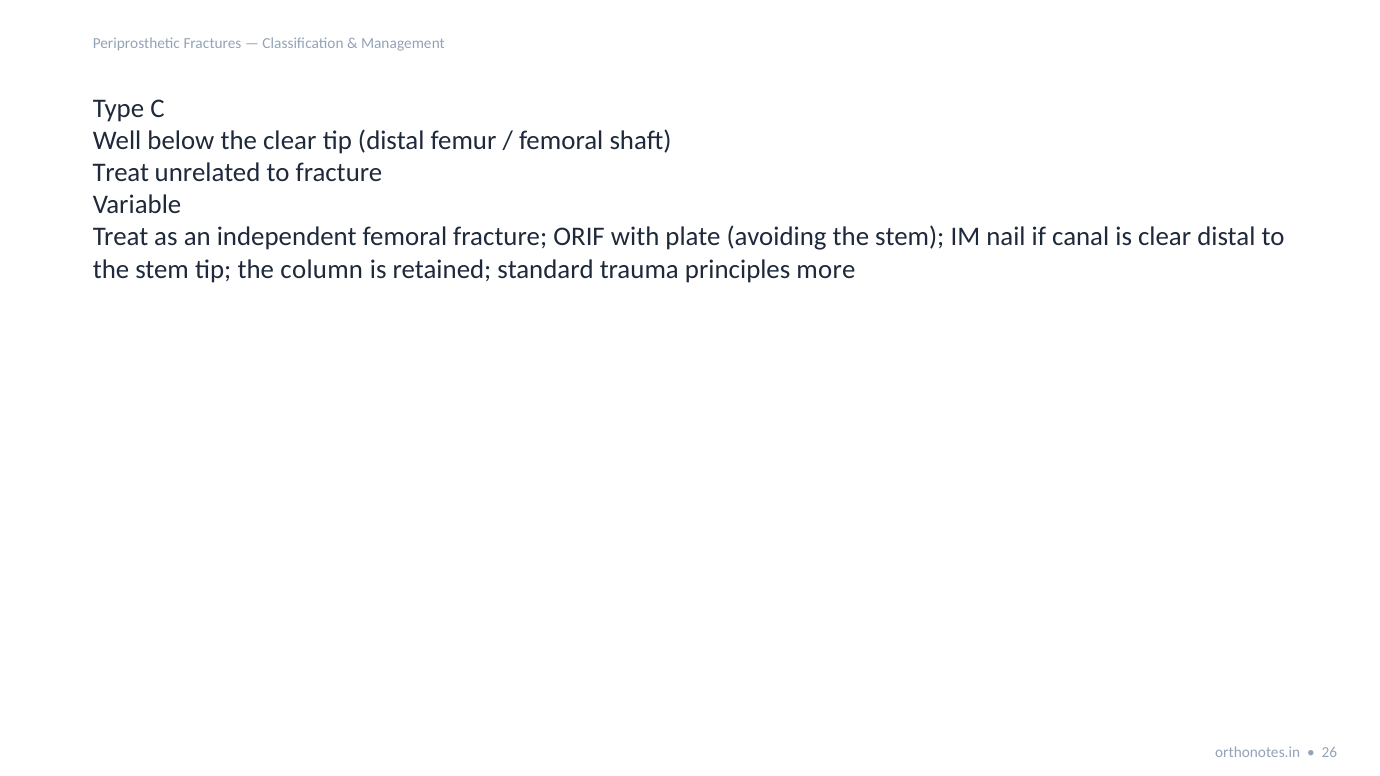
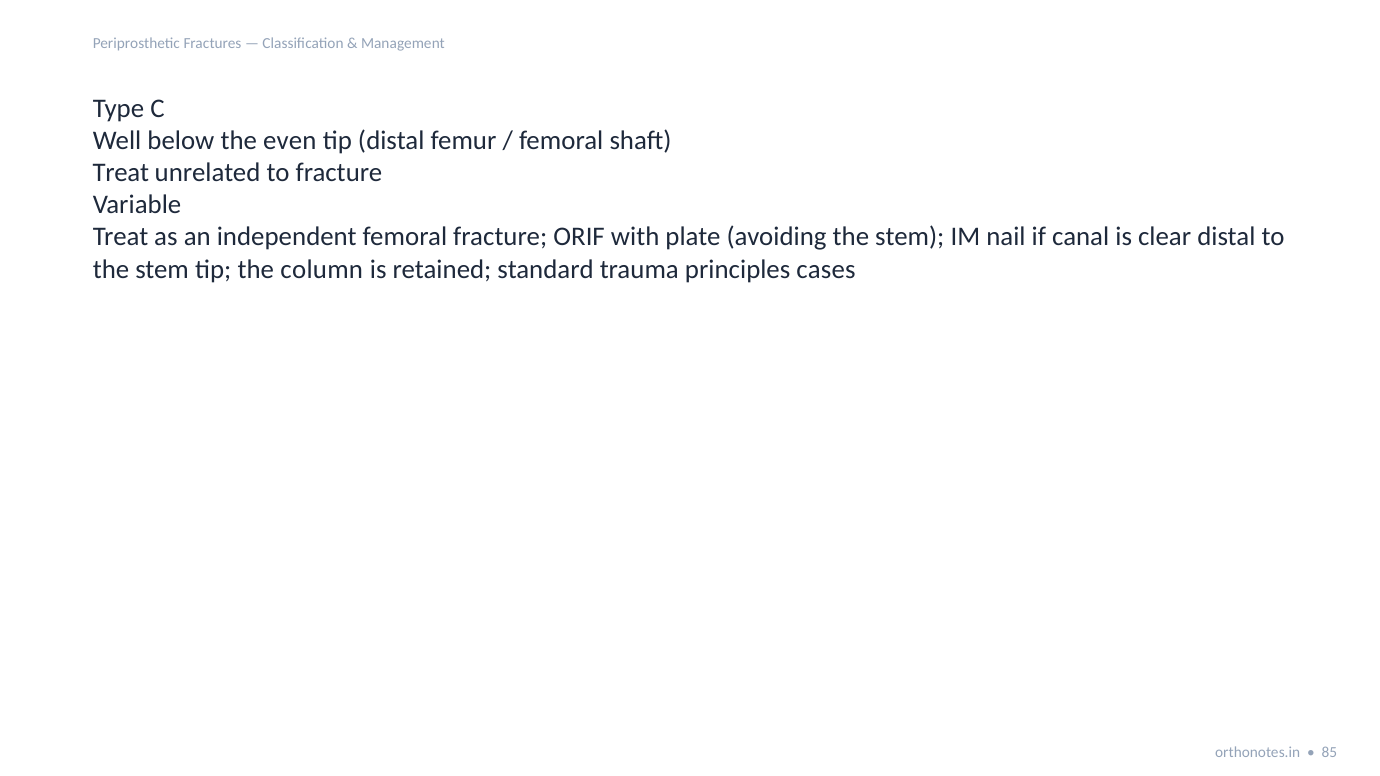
the clear: clear -> even
more: more -> cases
26: 26 -> 85
